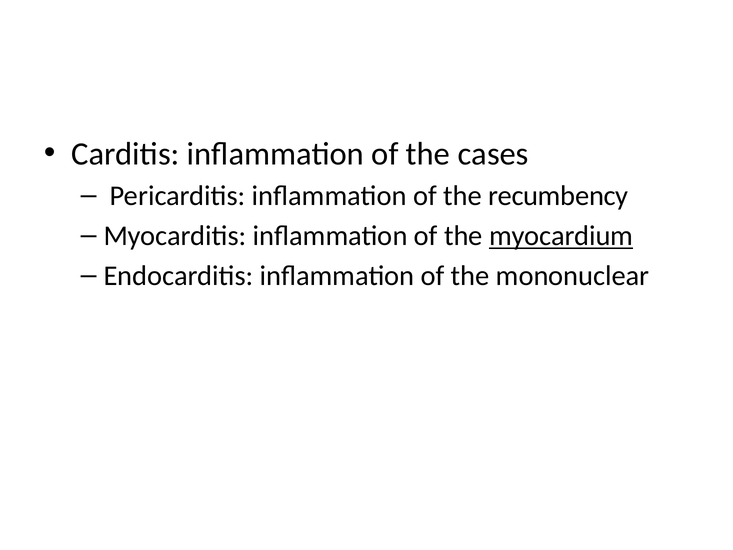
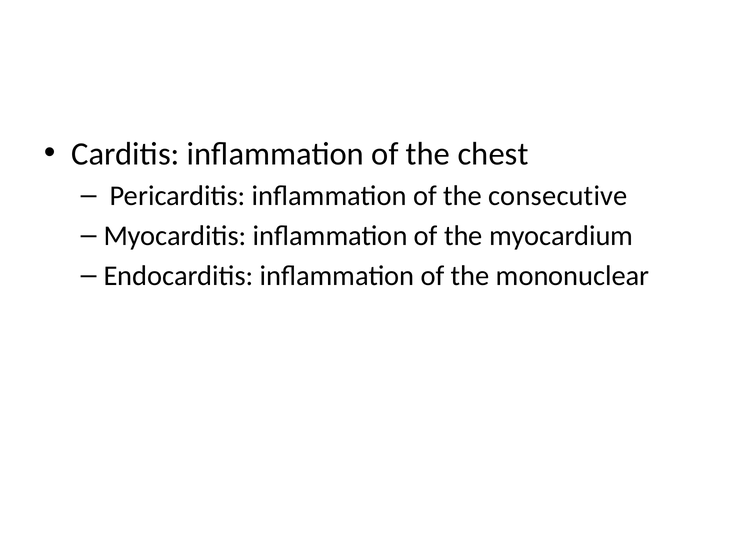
cases: cases -> chest
recumbency: recumbency -> consecutive
myocardium underline: present -> none
